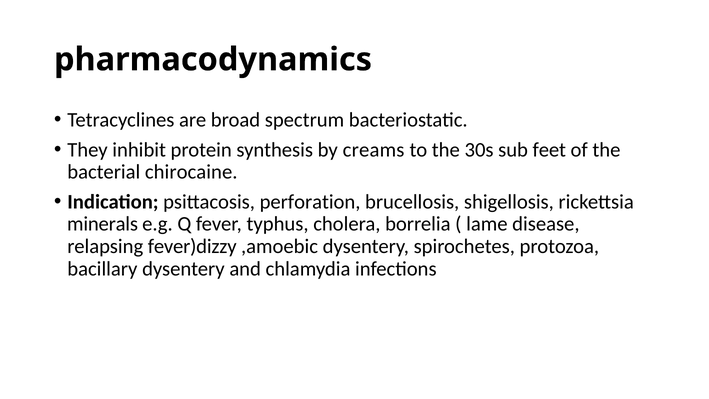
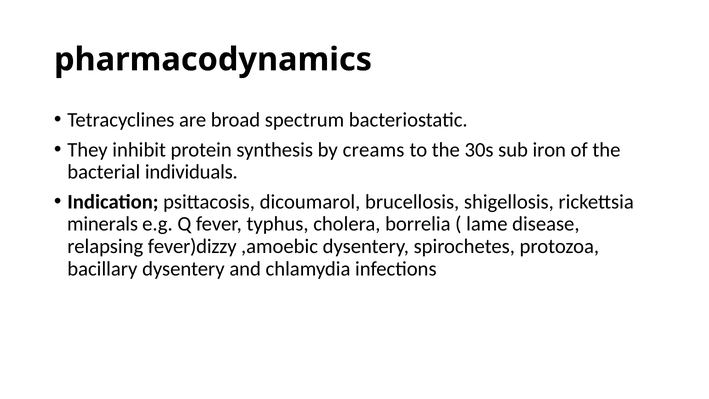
feet: feet -> iron
chirocaine: chirocaine -> individuals
perforation: perforation -> dicoumarol
